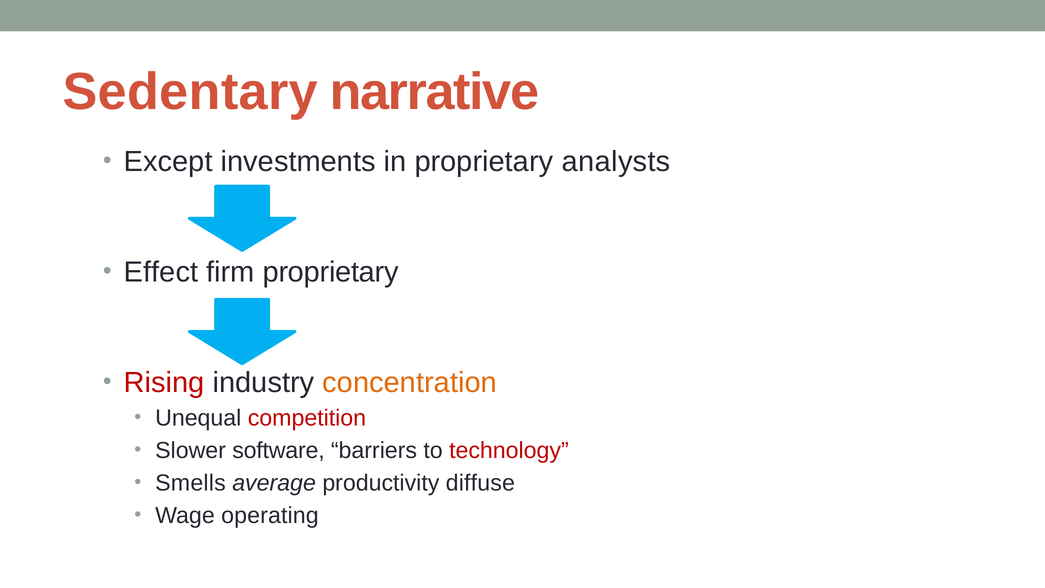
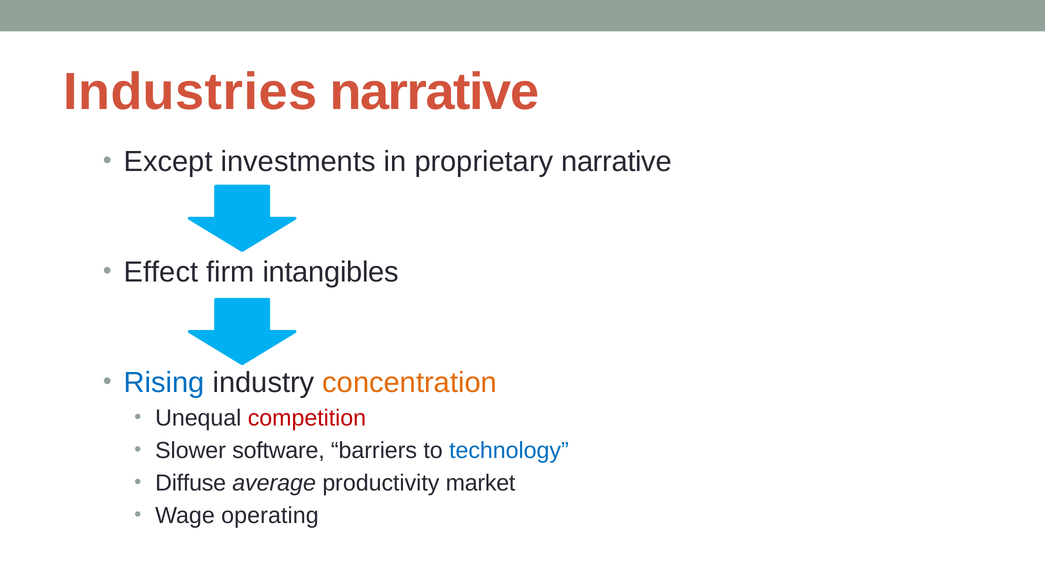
Sedentary: Sedentary -> Industries
proprietary analysts: analysts -> narrative
firm proprietary: proprietary -> intangibles
Rising colour: red -> blue
technology colour: red -> blue
Smells: Smells -> Diffuse
diffuse: diffuse -> market
